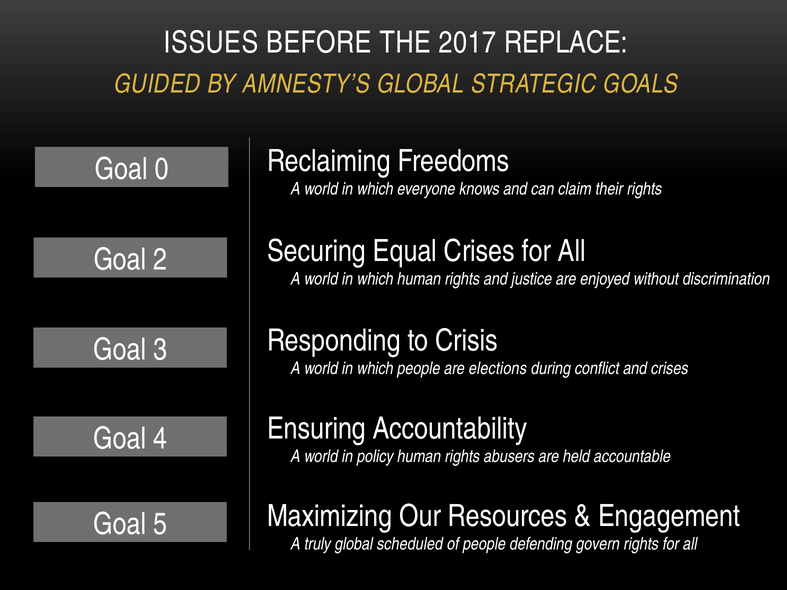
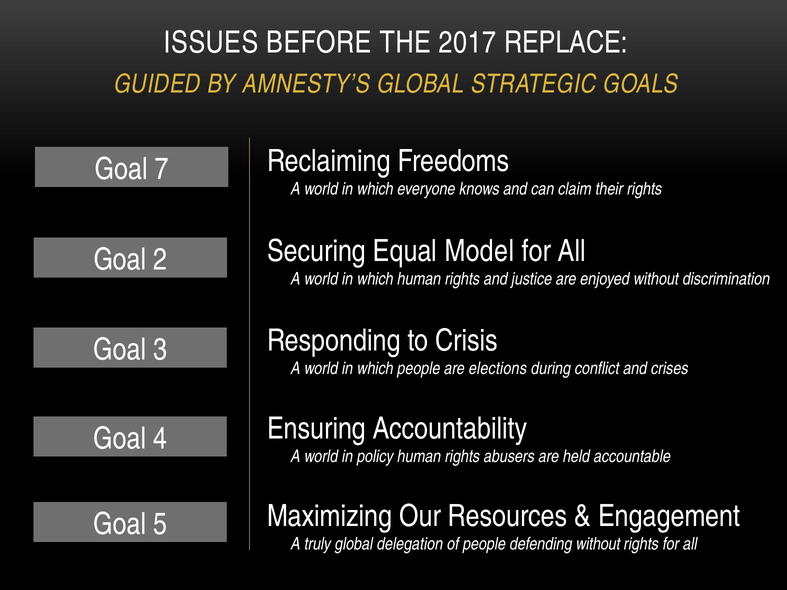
0: 0 -> 7
Equal Crises: Crises -> Model
scheduled: scheduled -> delegation
defending govern: govern -> without
